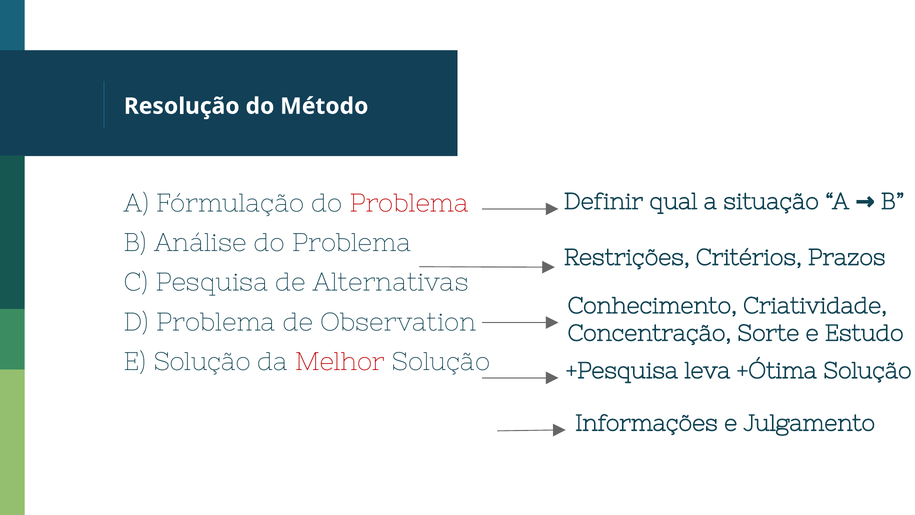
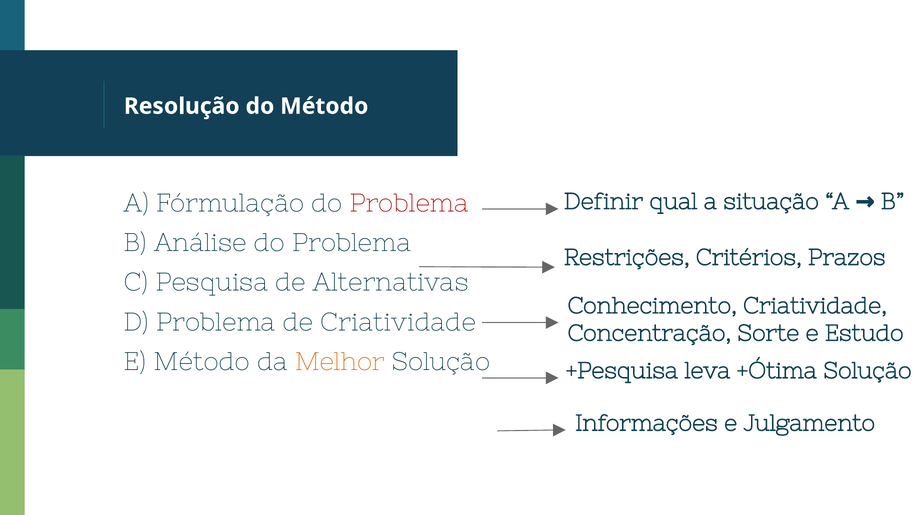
de Observation: Observation -> Criatividade
E Solução: Solução -> Método
Melhor colour: red -> orange
